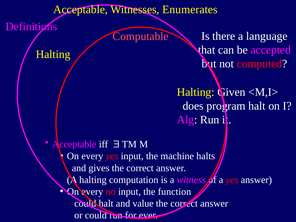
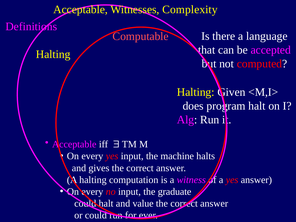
Enumerates: Enumerates -> Complexity
function: function -> graduate
